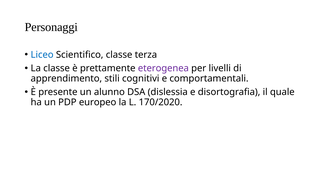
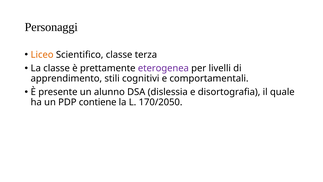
Liceo colour: blue -> orange
europeo: europeo -> contiene
170/2020: 170/2020 -> 170/2050
